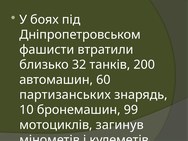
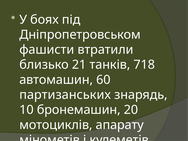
32: 32 -> 21
200: 200 -> 718
99: 99 -> 20
загинув: загинув -> апарату
